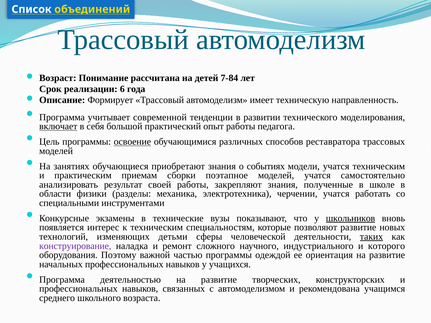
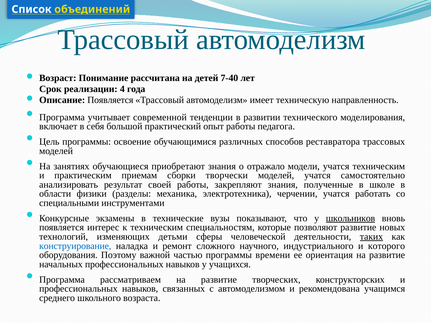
7-84: 7-84 -> 7-40
6: 6 -> 4
Описание Формирует: Формирует -> Появляется
включает underline: present -> none
освоение underline: present -> none
событиях: событиях -> отражало
поэтапное: поэтапное -> творчески
конструирование colour: purple -> blue
одеждой: одеждой -> времени
деятельностью: деятельностью -> рассматриваем
